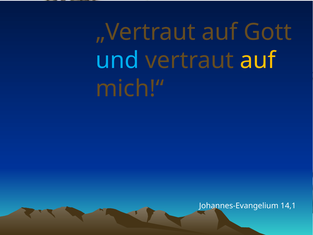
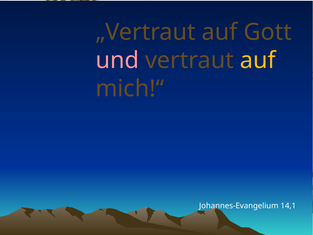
und colour: light blue -> pink
